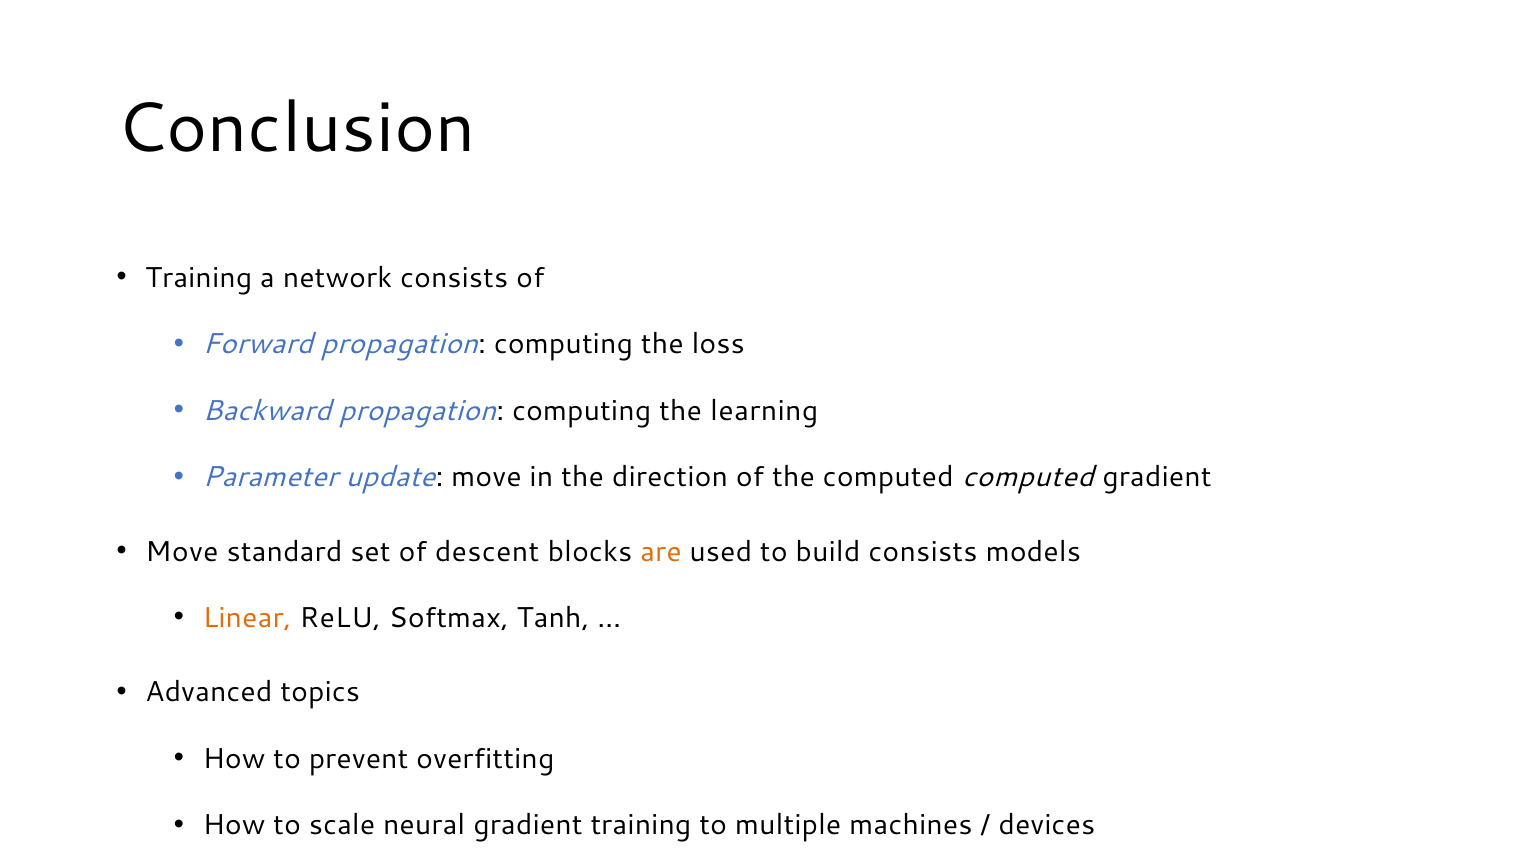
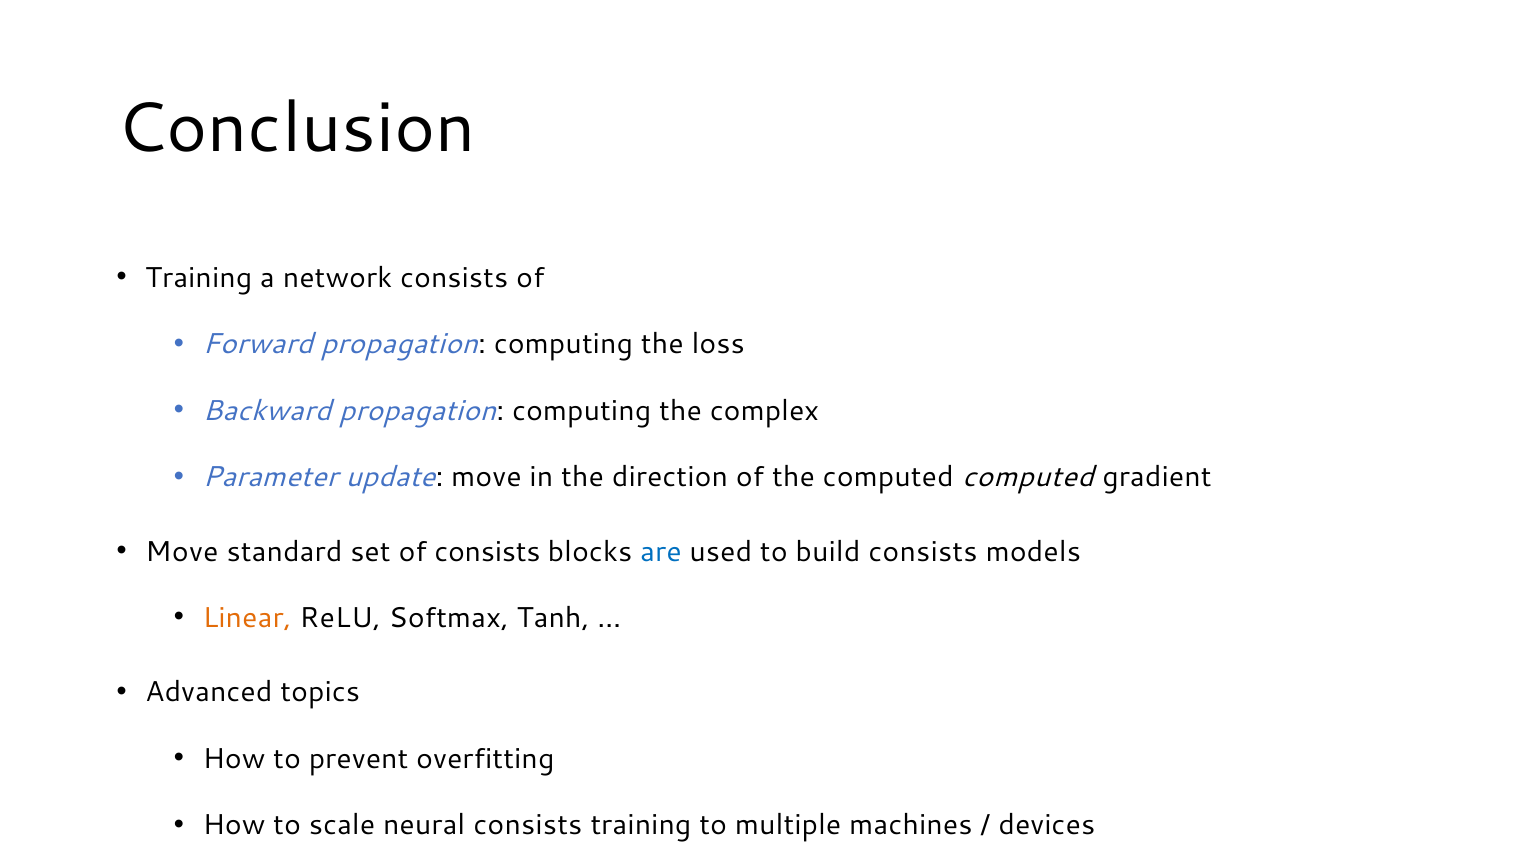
learning: learning -> complex
of descent: descent -> consists
are colour: orange -> blue
neural gradient: gradient -> consists
